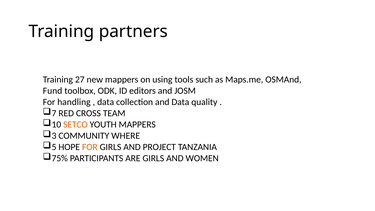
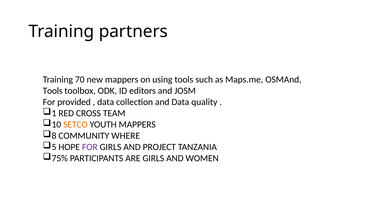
27: 27 -> 70
Fund at (53, 91): Fund -> Tools
handling: handling -> provided
7: 7 -> 1
3: 3 -> 8
FOR at (90, 147) colour: orange -> purple
